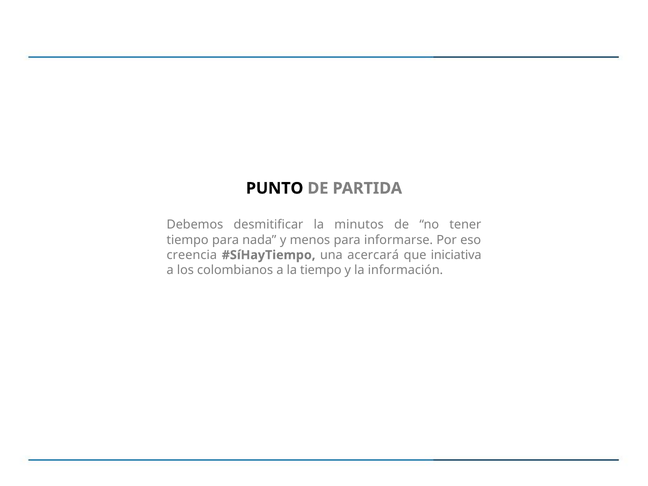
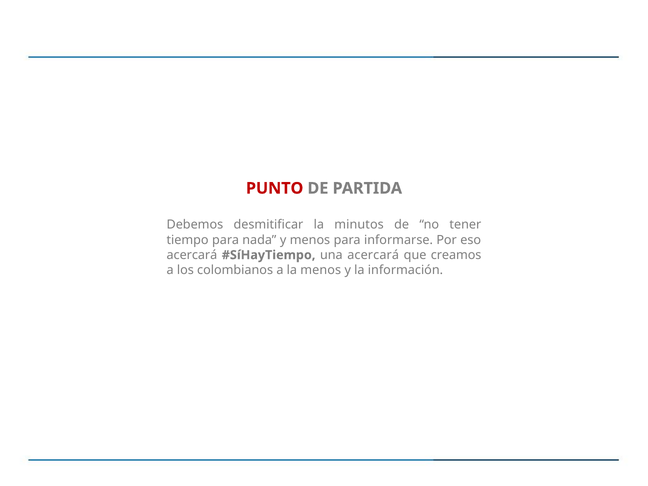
PUNTO colour: black -> red
creencia at (192, 255): creencia -> acercará
iniciativa: iniciativa -> creamos
la tiempo: tiempo -> menos
